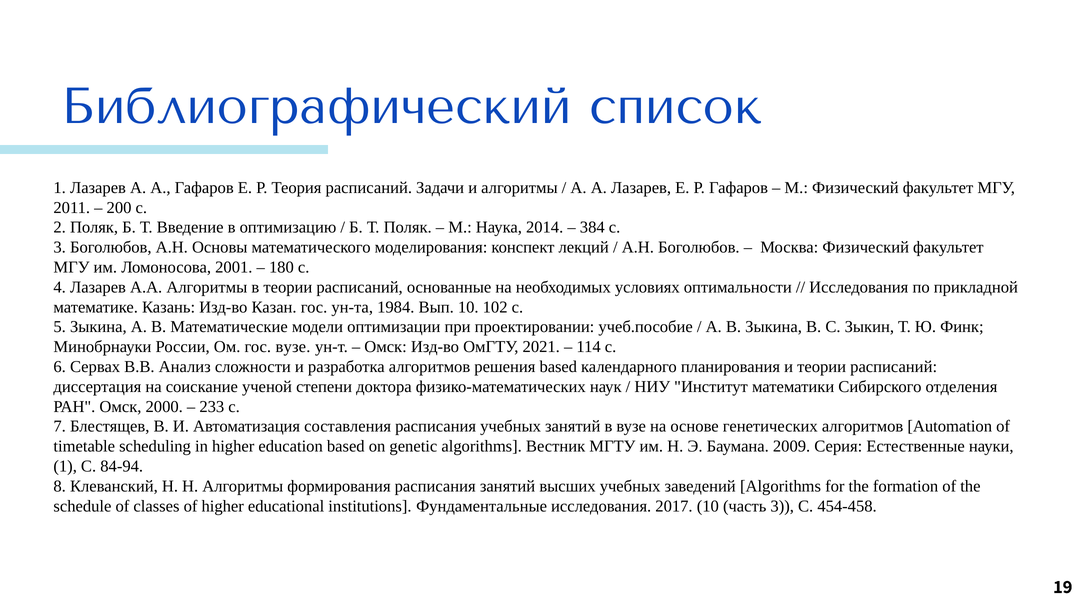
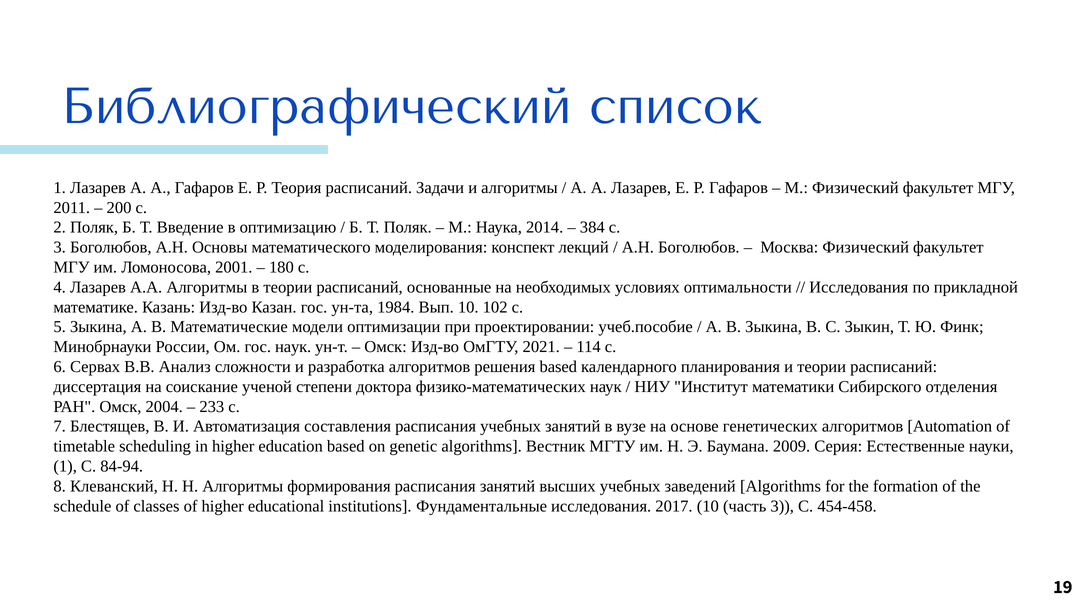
гос вузе: вузе -> наук
2000: 2000 -> 2004
